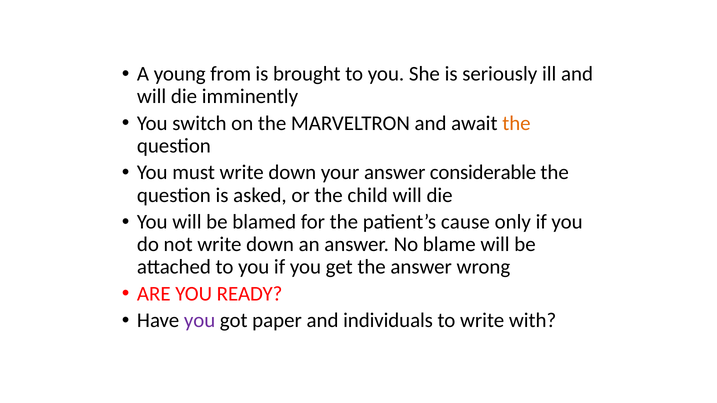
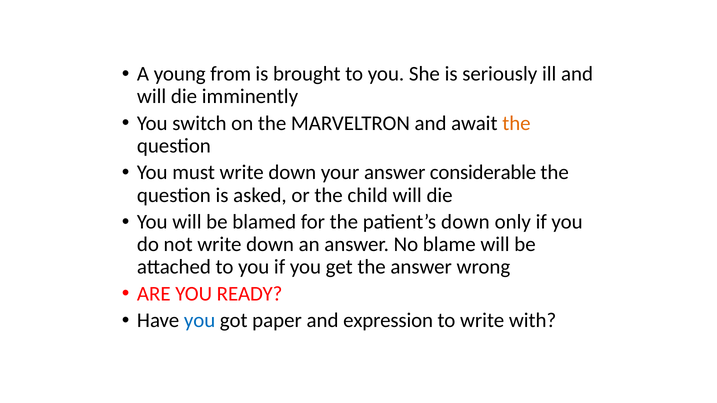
patient’s cause: cause -> down
you at (200, 321) colour: purple -> blue
individuals: individuals -> expression
